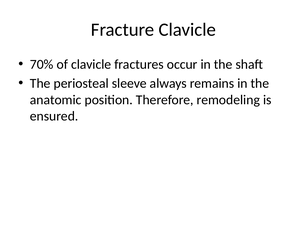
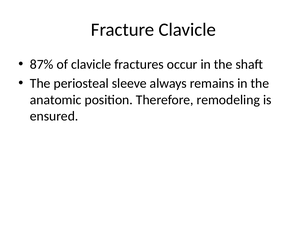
70%: 70% -> 87%
